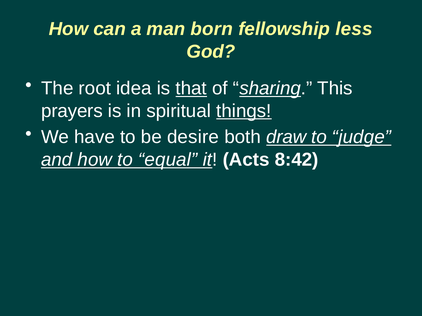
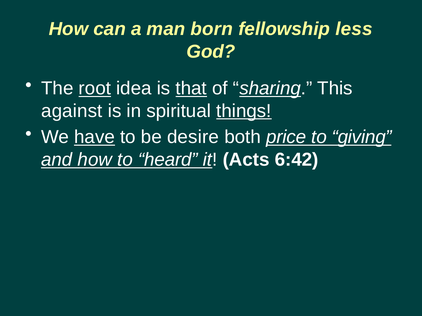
root underline: none -> present
prayers: prayers -> against
have underline: none -> present
draw: draw -> price
judge: judge -> giving
equal: equal -> heard
8:42: 8:42 -> 6:42
